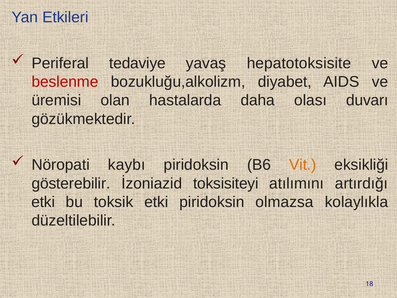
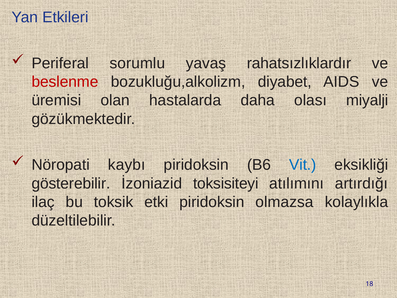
tedaviye: tedaviye -> sorumlu
hepatotoksisite: hepatotoksisite -> rahatsızlıklardır
duvarı: duvarı -> miyalji
Vit colour: orange -> blue
etki at (43, 202): etki -> ilaç
